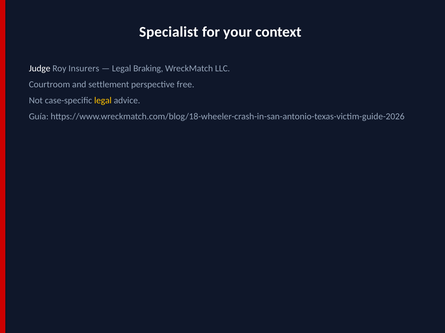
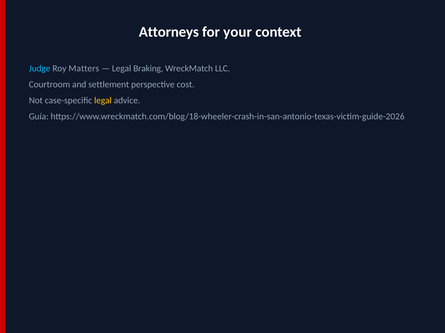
Specialist: Specialist -> Attorneys
Judge colour: white -> light blue
Insurers: Insurers -> Matters
free: free -> cost
